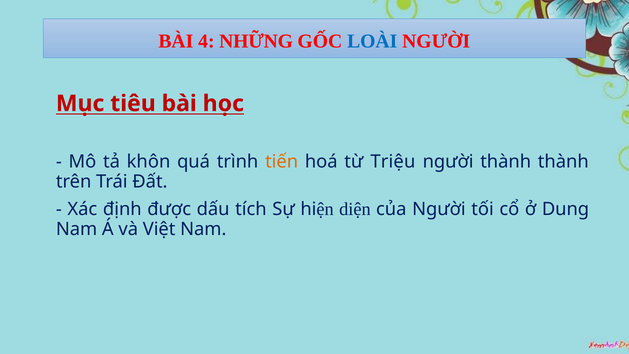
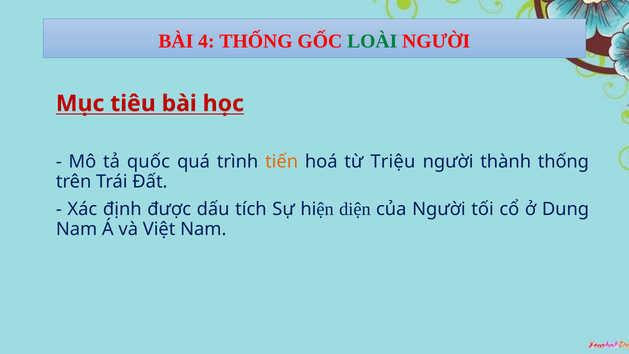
4 NHỮNG: NHỮNG -> THỐNG
LOÀI colour: blue -> green
khôn: khôn -> quốc
thành thành: thành -> thống
